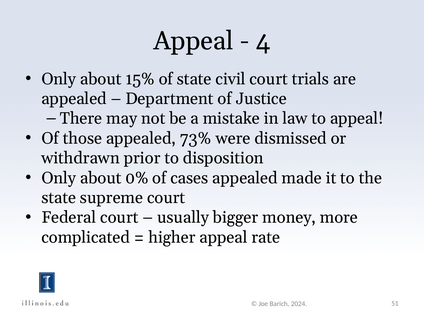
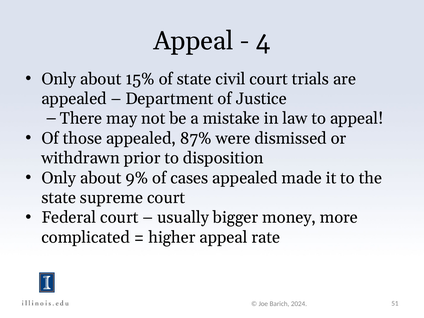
73%: 73% -> 87%
0%: 0% -> 9%
